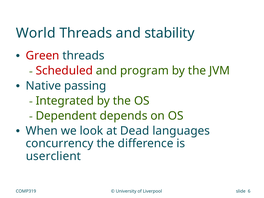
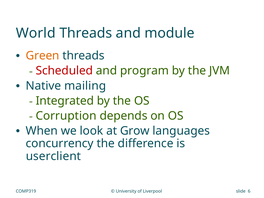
stability: stability -> module
Green colour: red -> orange
passing: passing -> mailing
Dependent: Dependent -> Corruption
Dead: Dead -> Grow
